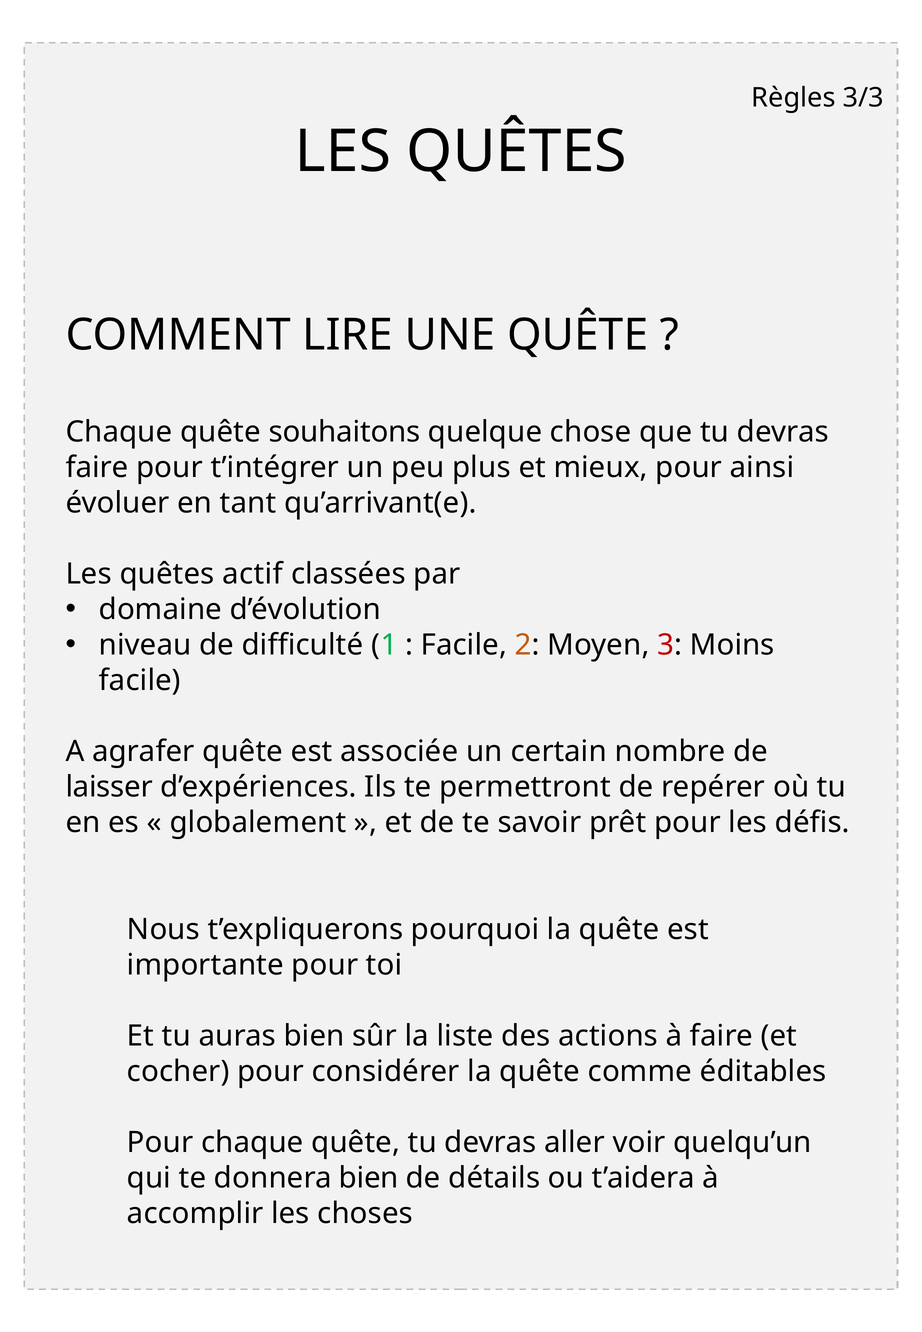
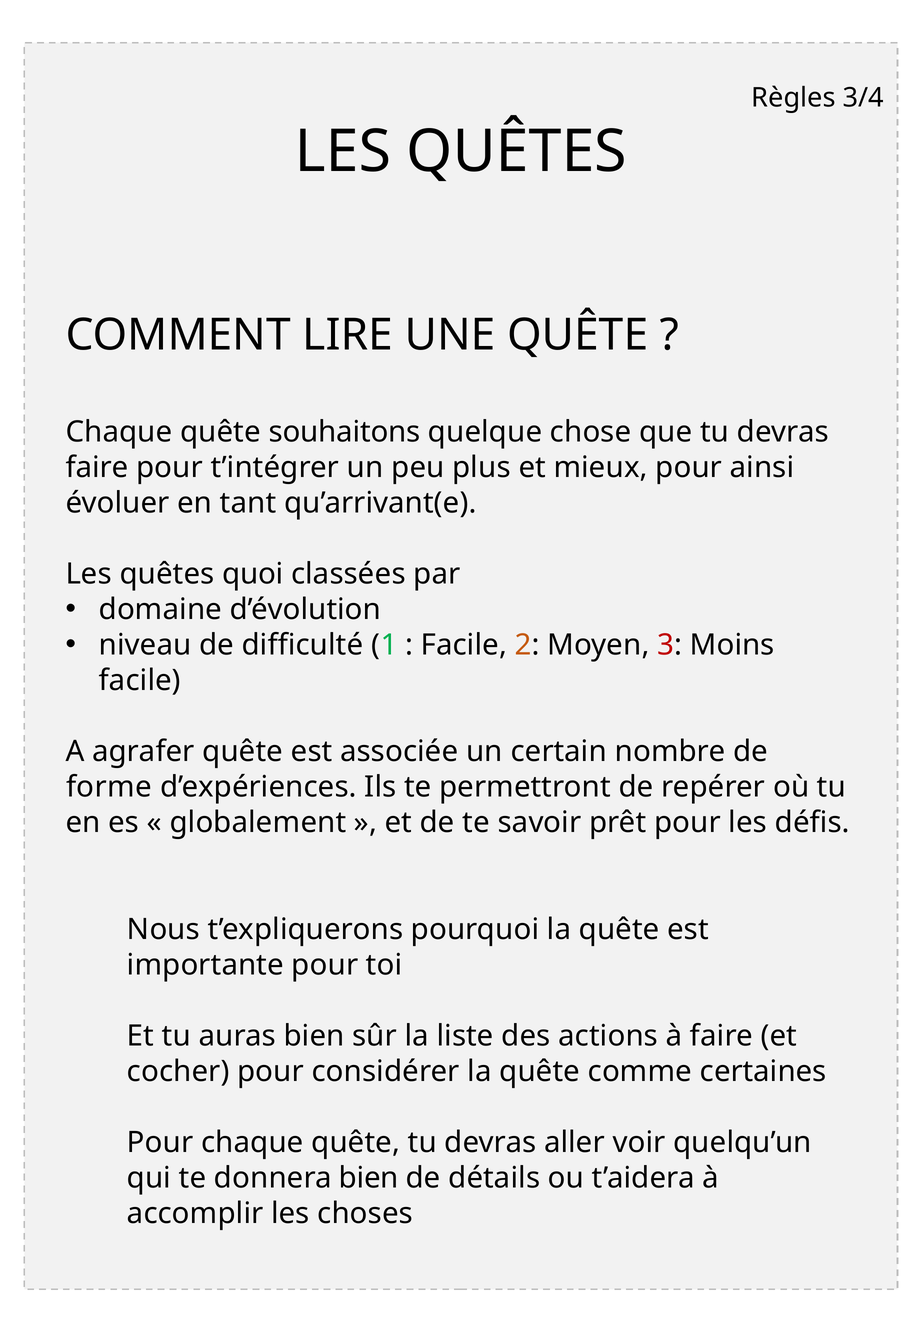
3/3: 3/3 -> 3/4
actif: actif -> quoi
laisser: laisser -> forme
éditables: éditables -> certaines
